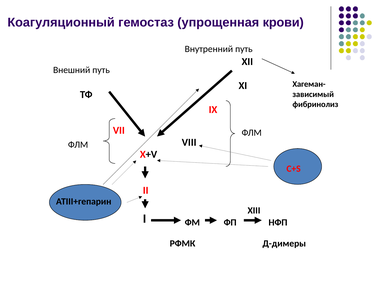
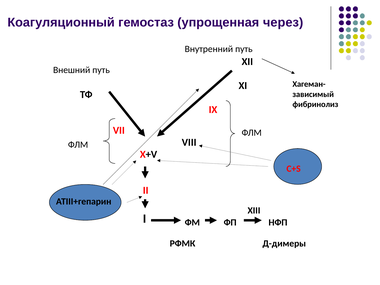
крови: крови -> через
